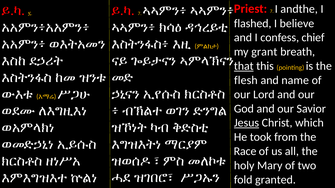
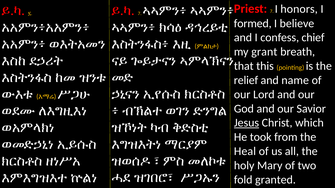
andthe: andthe -> honors
flashed: flashed -> formed
that underline: present -> none
flesh: flesh -> relief
Race: Race -> Heal
